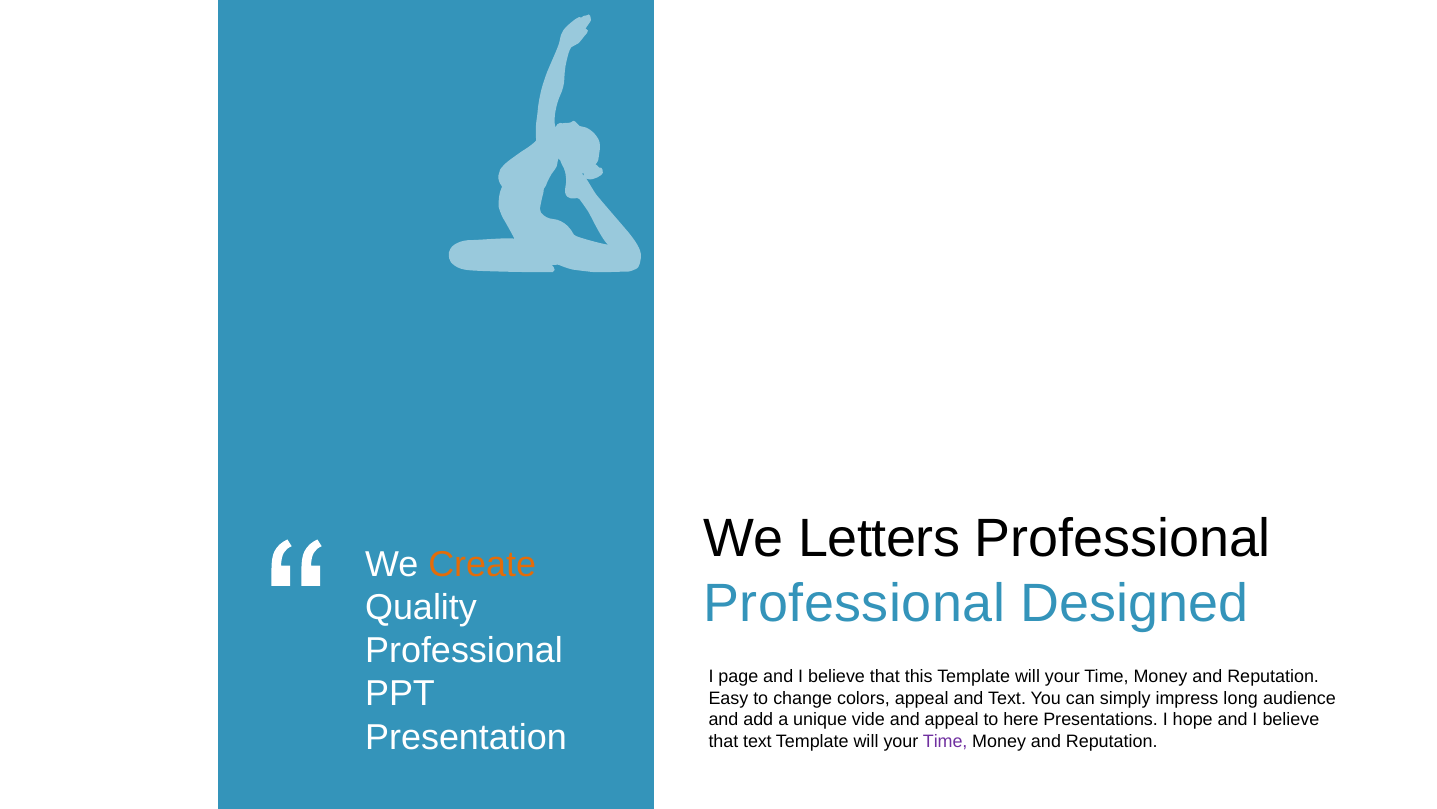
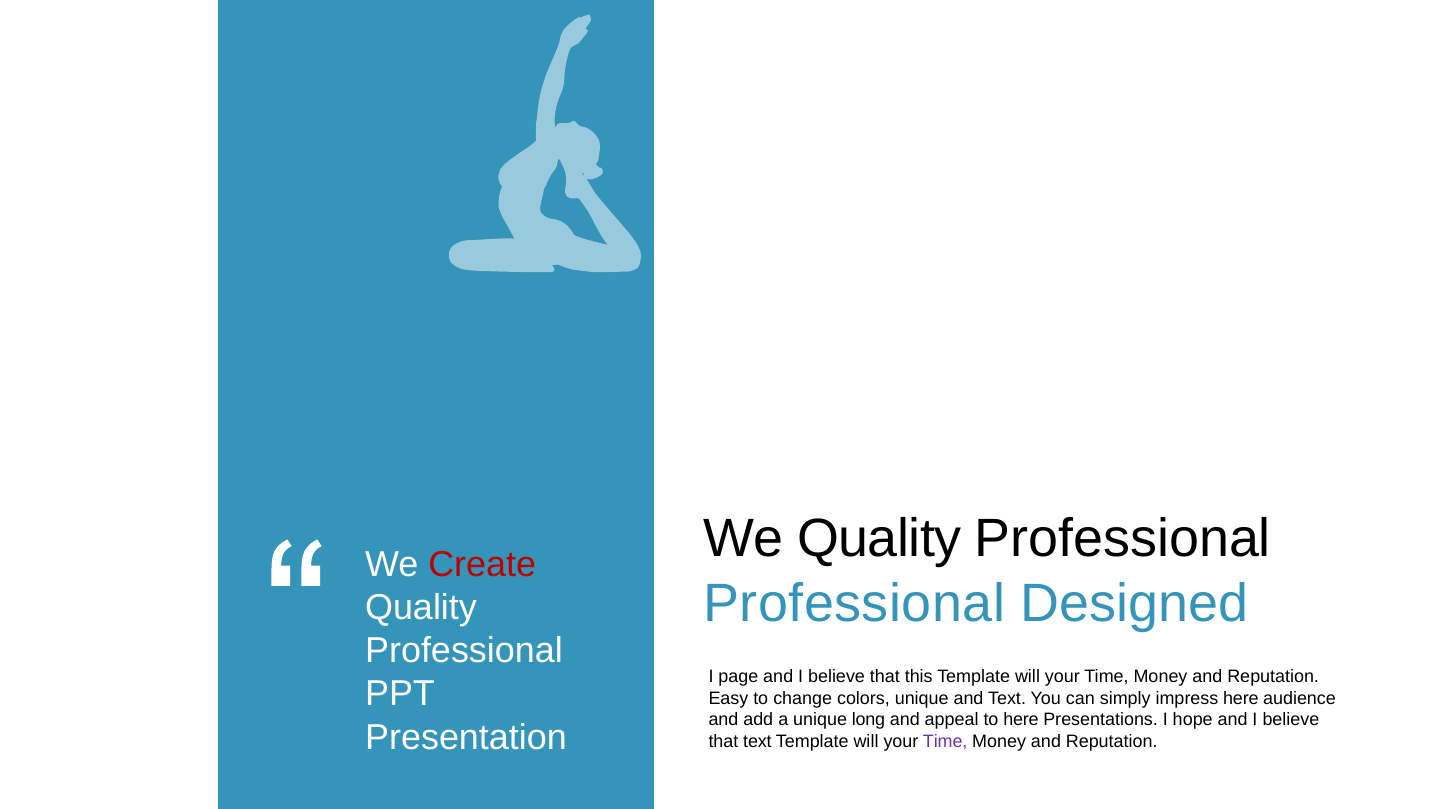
We Letters: Letters -> Quality
Create colour: orange -> red
colors appeal: appeal -> unique
impress long: long -> here
vide: vide -> long
